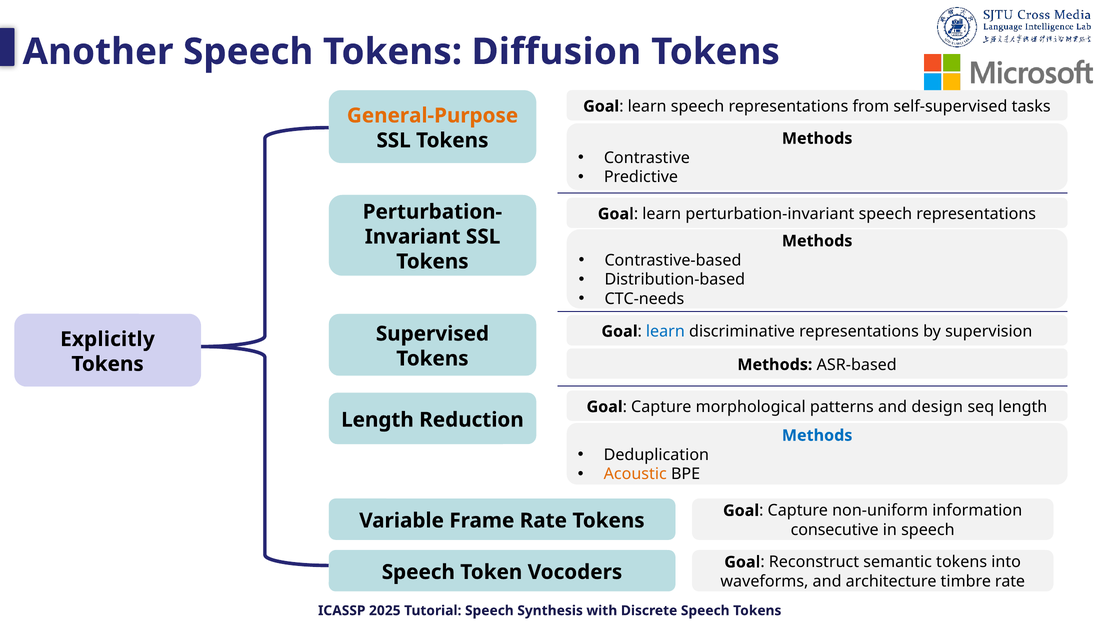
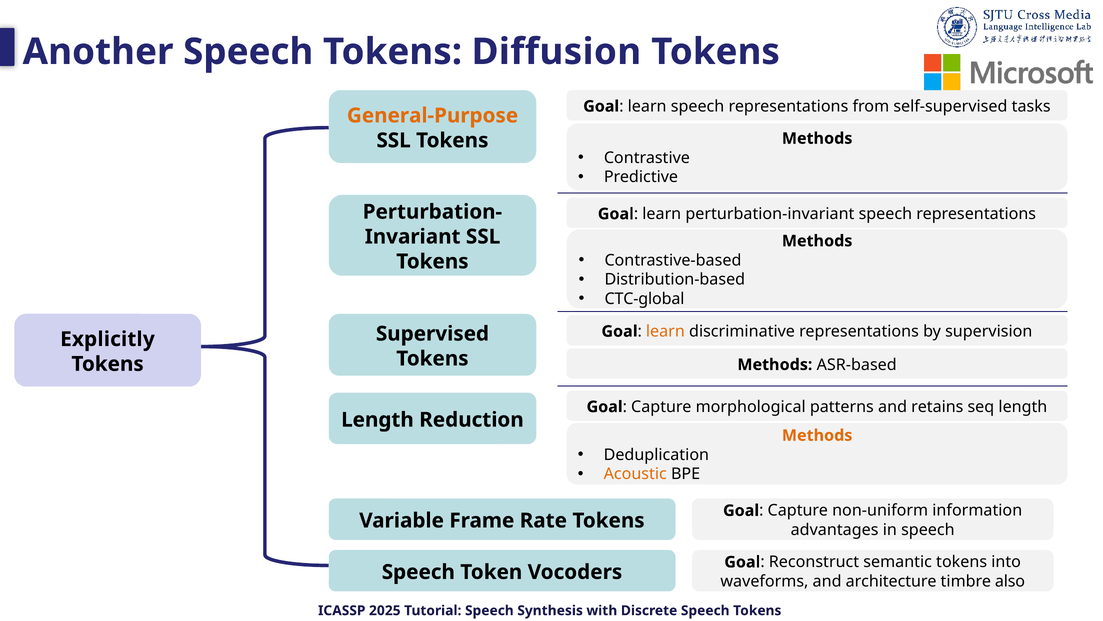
CTC-needs: CTC-needs -> CTC-global
learn at (665, 331) colour: blue -> orange
design: design -> retains
Methods at (817, 435) colour: blue -> orange
consecutive: consecutive -> advantages
timbre rate: rate -> also
